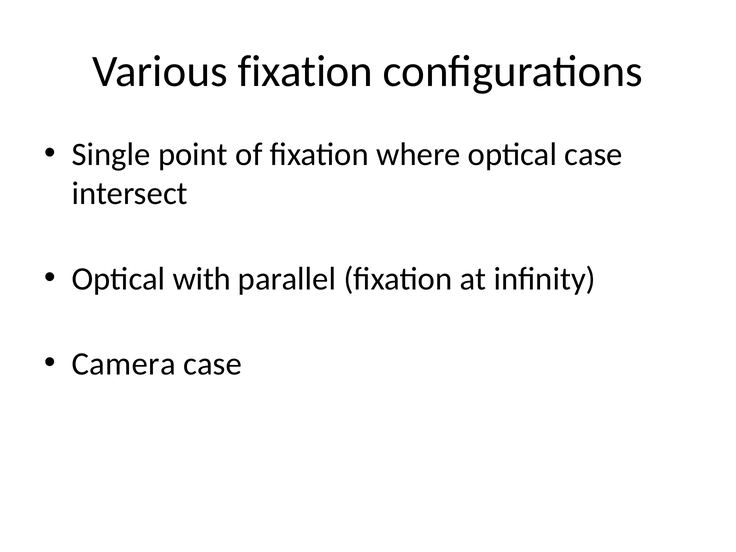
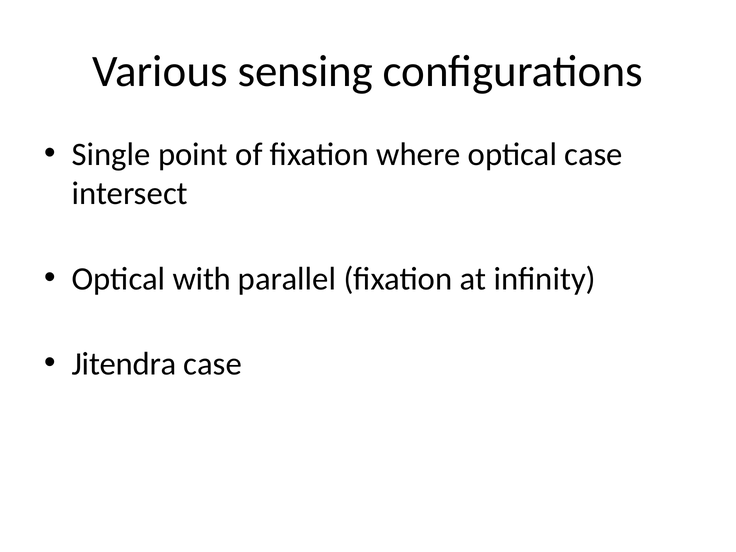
Various fixation: fixation -> sensing
Camera: Camera -> Jitendra
